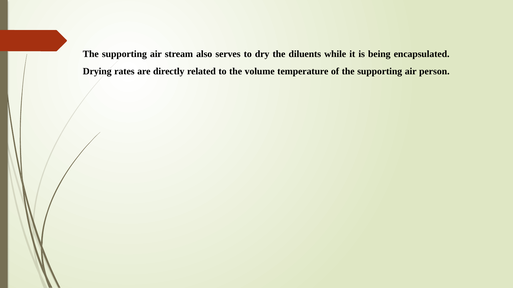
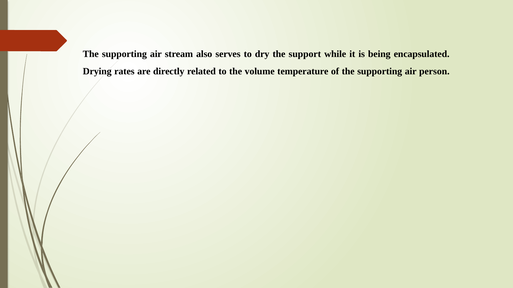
diluents: diluents -> support
